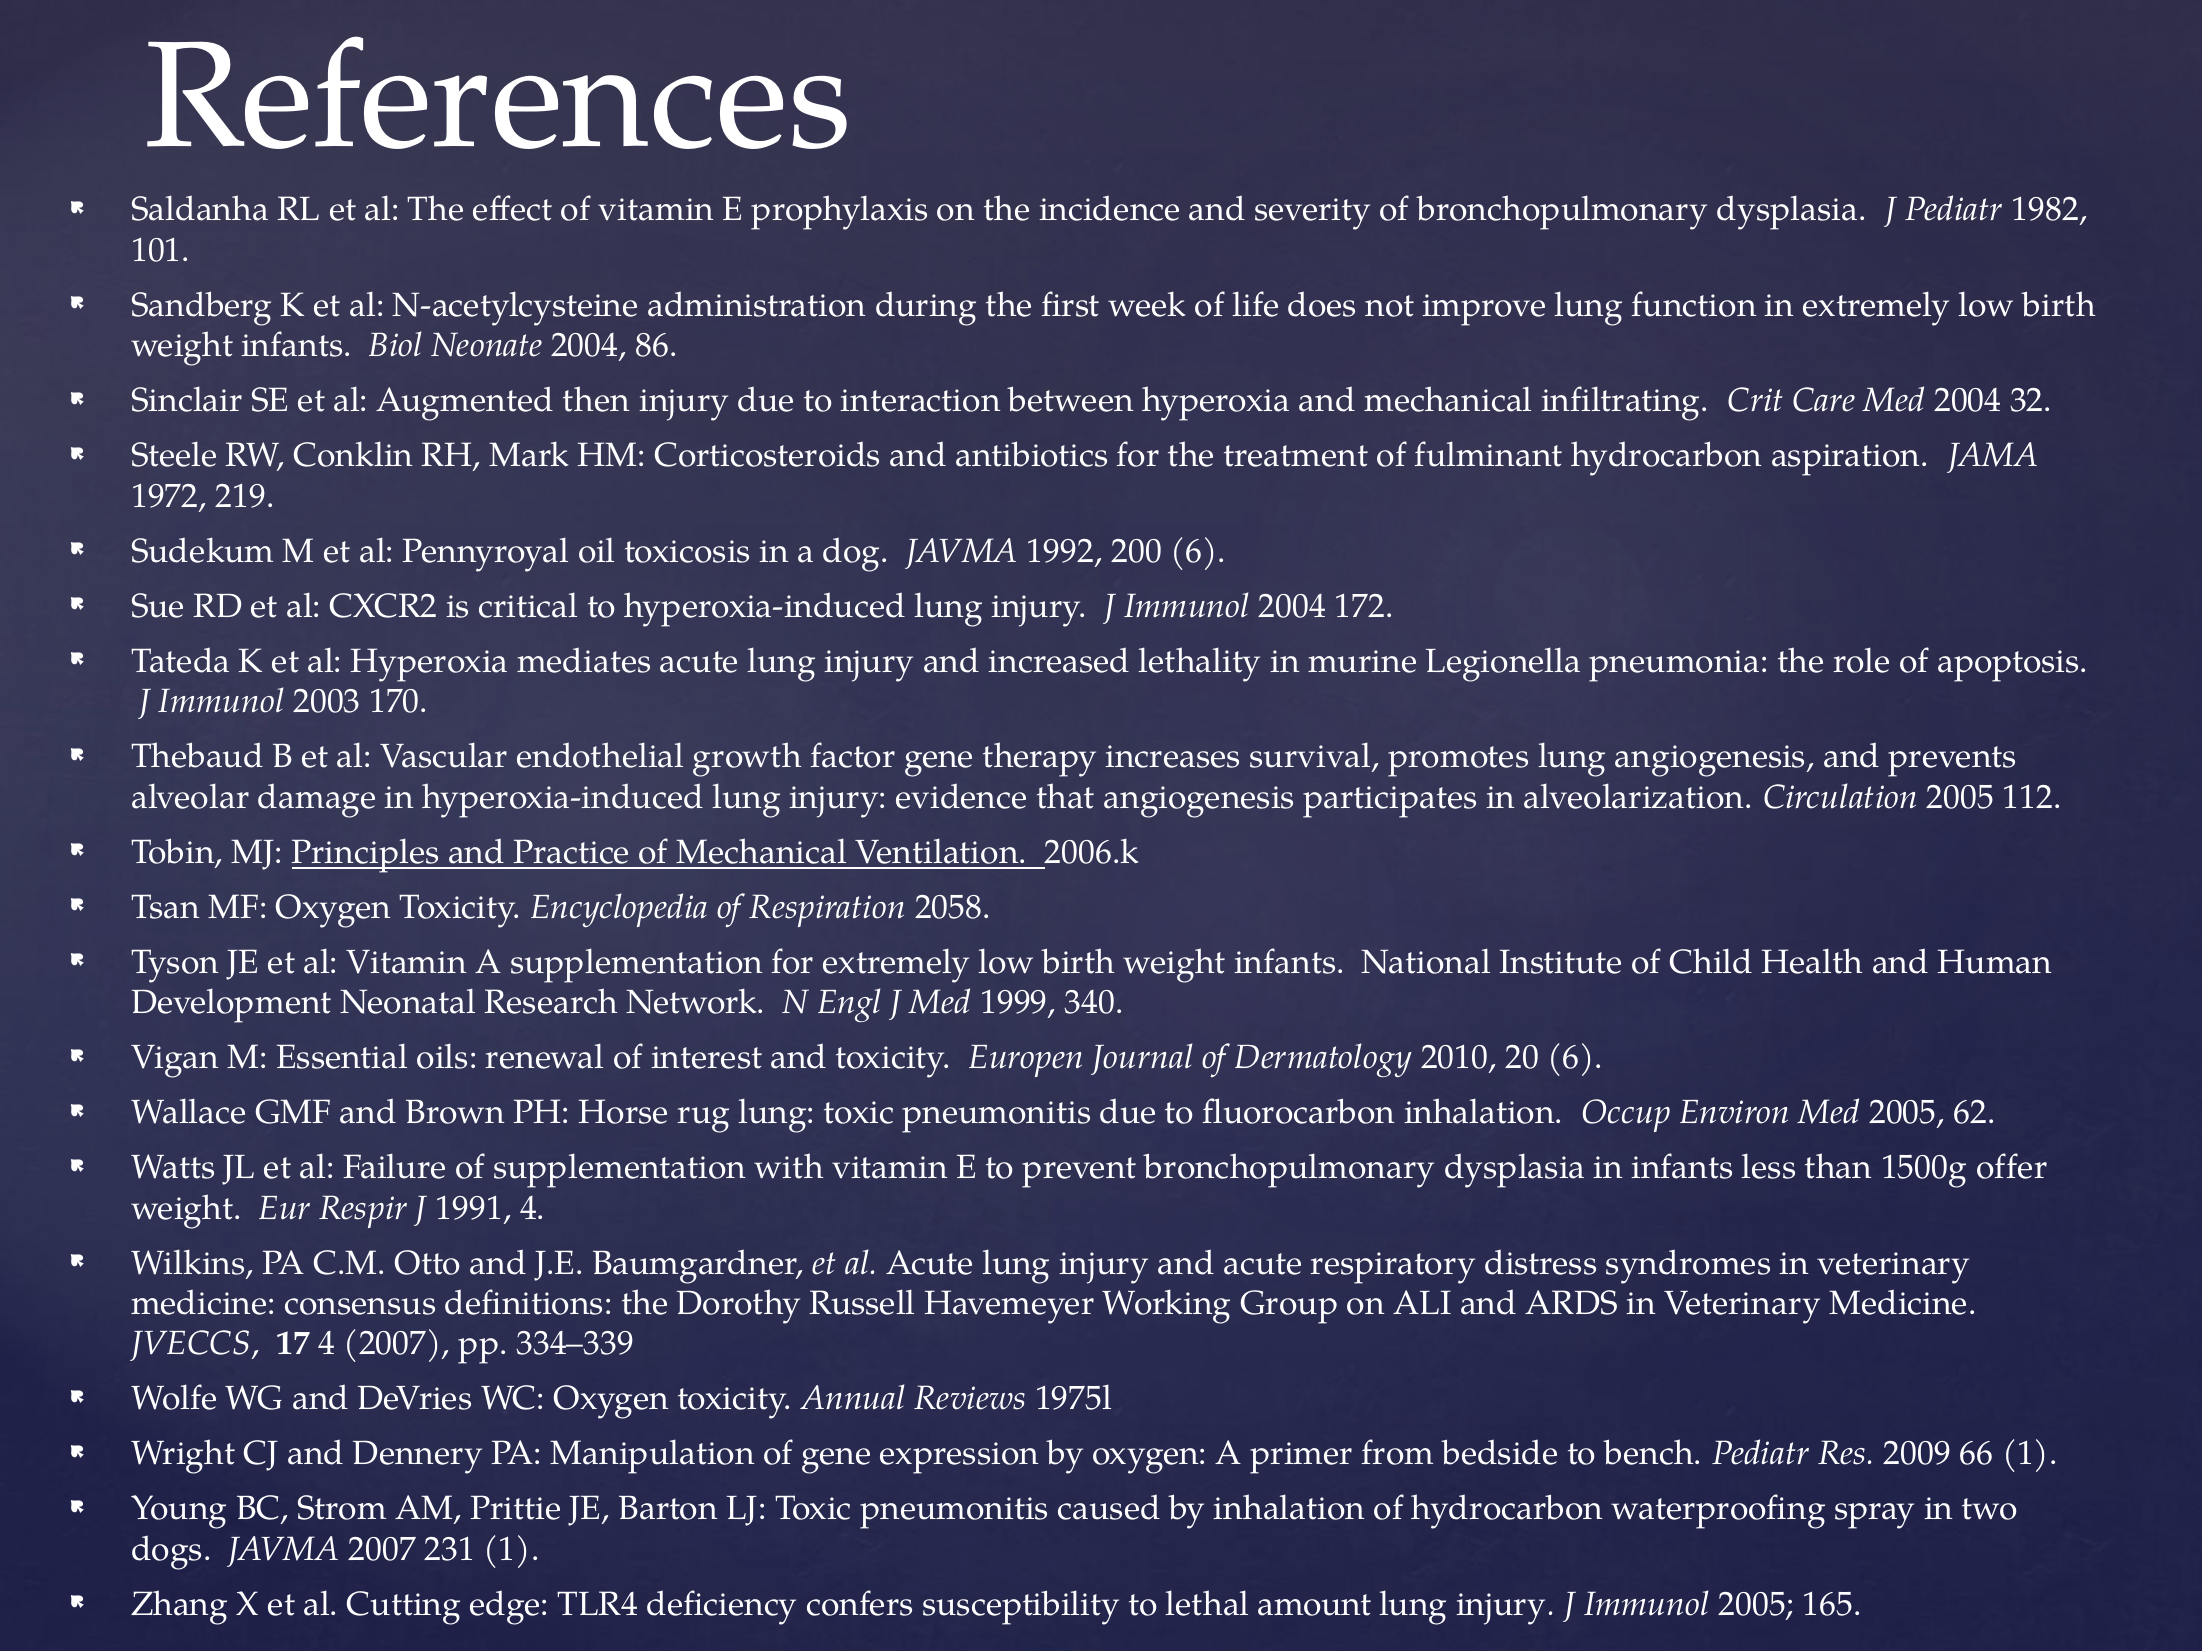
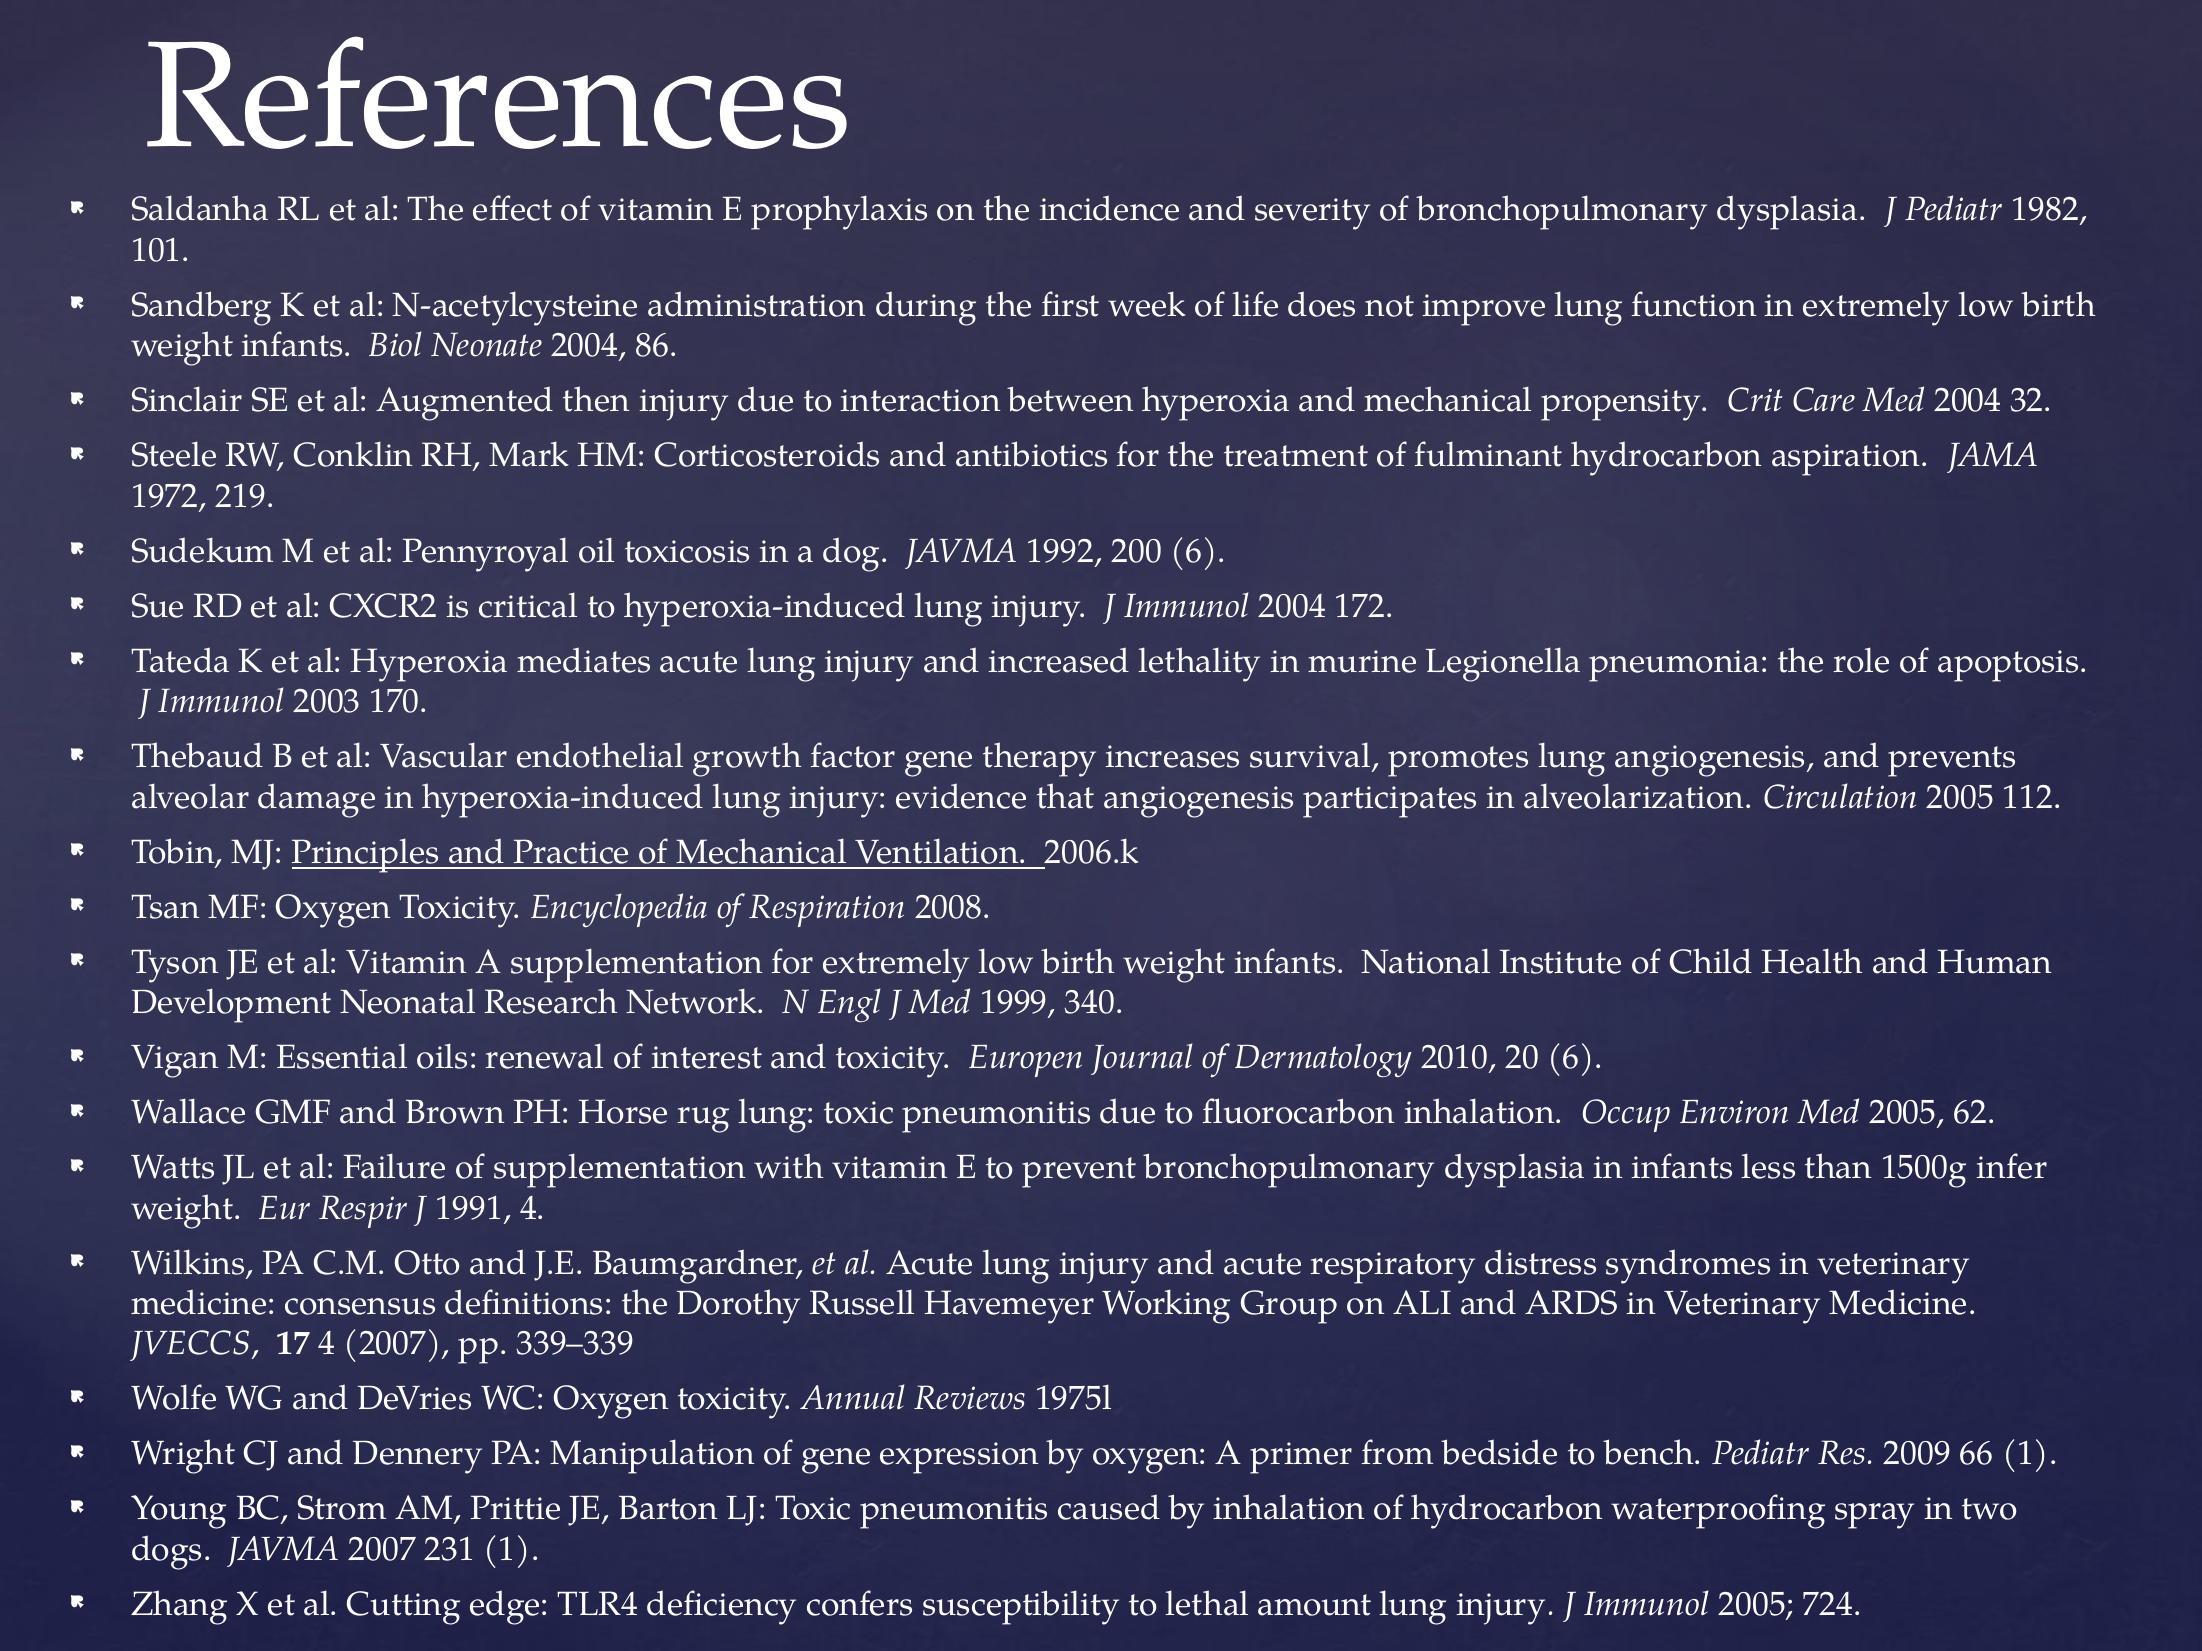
infiltrating: infiltrating -> propensity
2058: 2058 -> 2008
offer: offer -> infer
334–339: 334–339 -> 339–339
165: 165 -> 724
